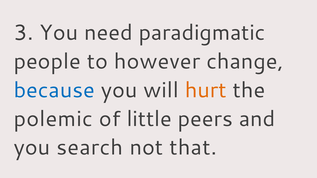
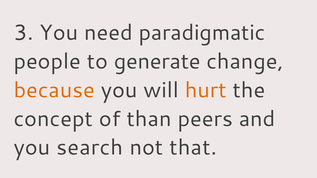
however: however -> generate
because colour: blue -> orange
polemic: polemic -> concept
little: little -> than
